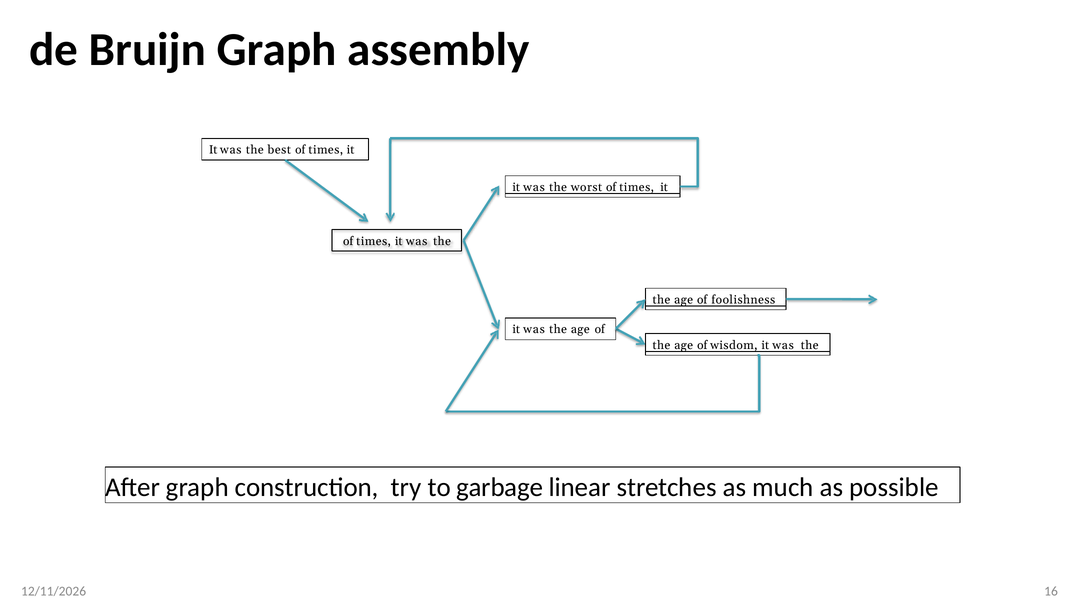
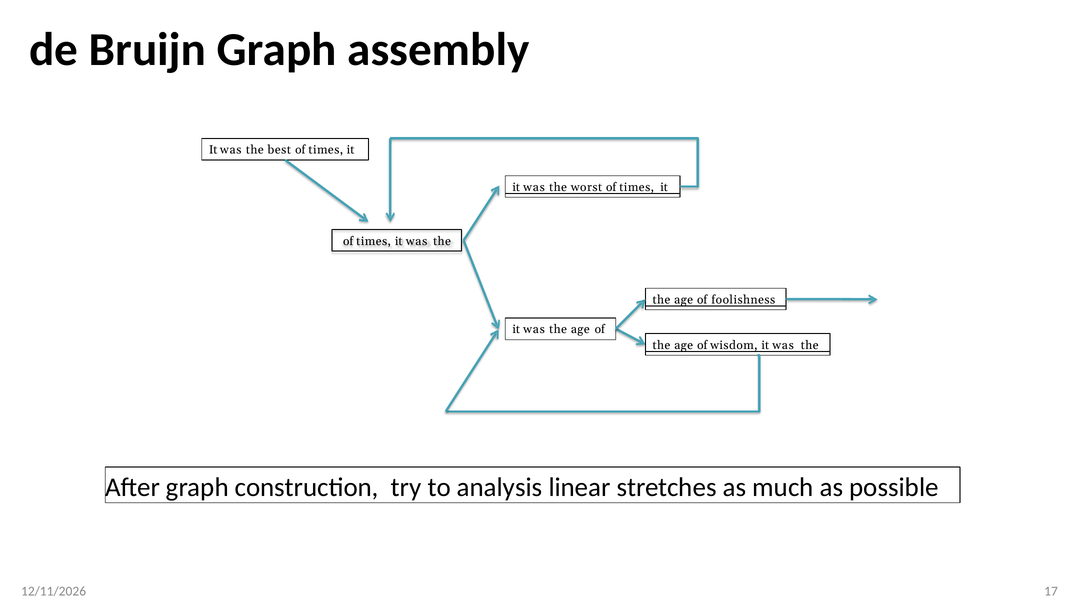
garbage: garbage -> analysis
16: 16 -> 17
